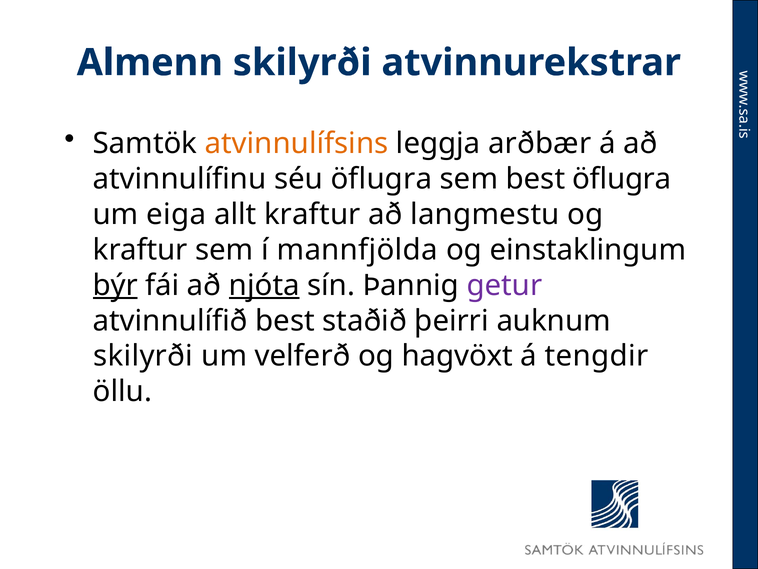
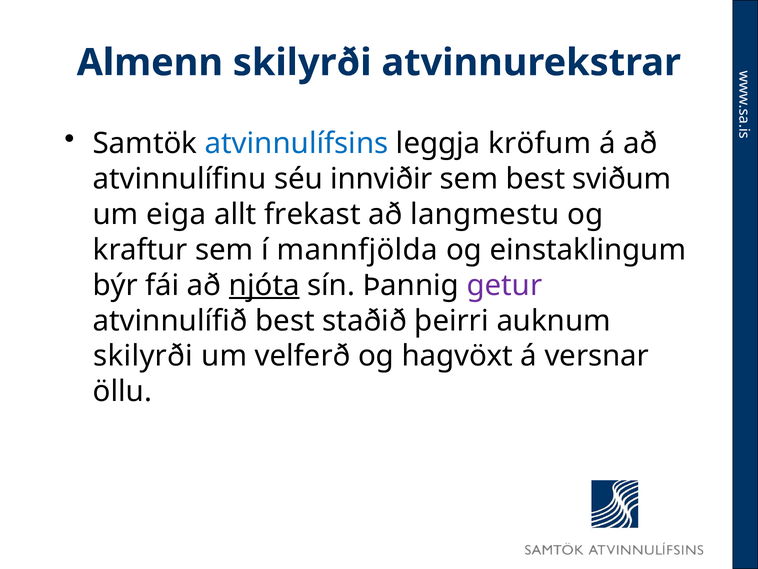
atvinnulífsins colour: orange -> blue
arðbær: arðbær -> kröfum
séu öflugra: öflugra -> innviðir
best öflugra: öflugra -> sviðum
allt kraftur: kraftur -> frekast
býr underline: present -> none
tengdir: tengdir -> versnar
